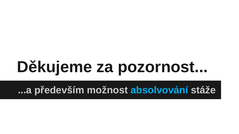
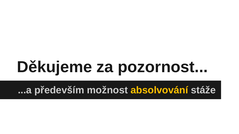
absolvování colour: light blue -> yellow
